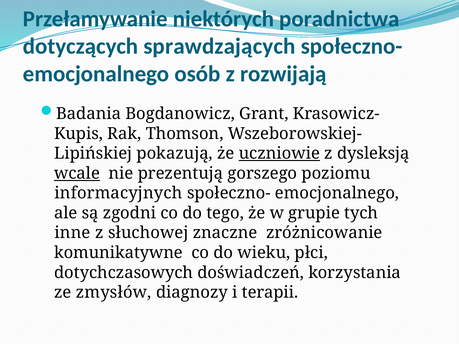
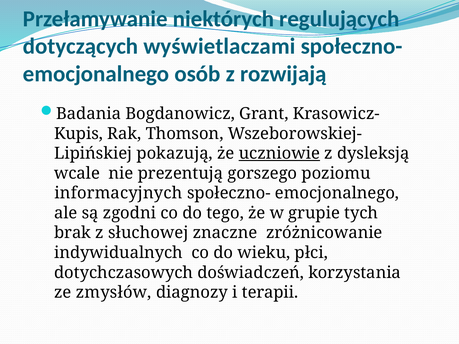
poradnictwa: poradnictwa -> regulujących
sprawdzających: sprawdzających -> wyświetlaczami
wcale underline: present -> none
inne: inne -> brak
komunikatywne: komunikatywne -> indywidualnych
